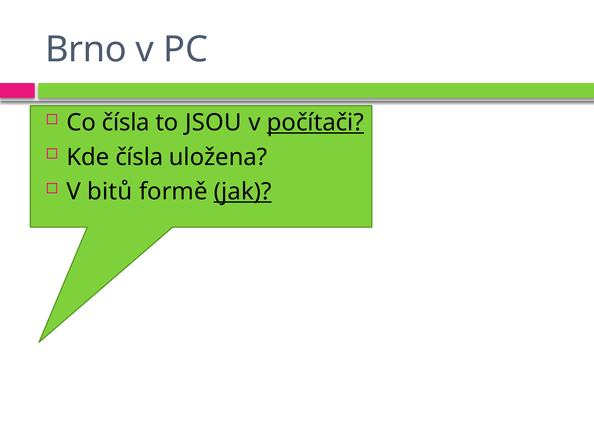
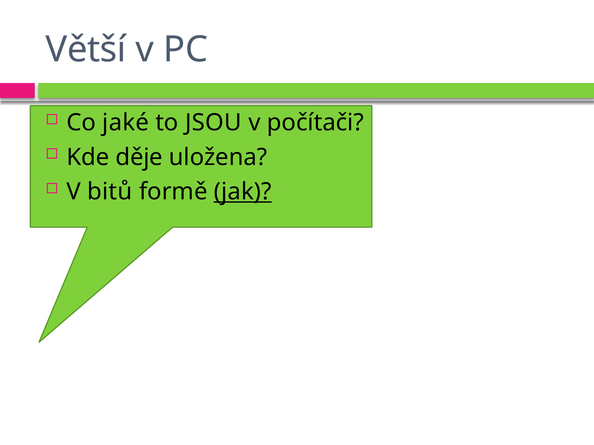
Brno: Brno -> Větší
Co čísla: čísla -> jaké
počítači underline: present -> none
Kde čísla: čísla -> děje
